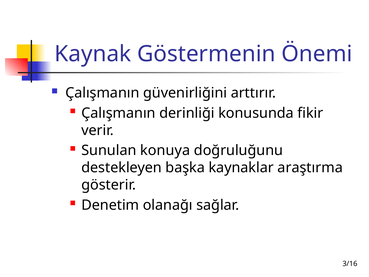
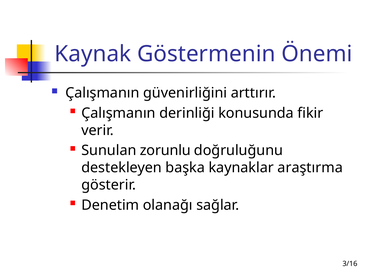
konuya: konuya -> zorunlu
